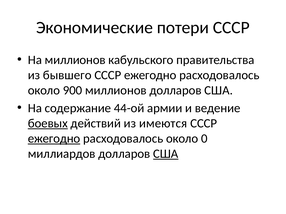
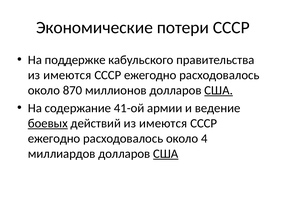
На миллионов: миллионов -> поддержке
бывшего at (67, 75): бывшего -> имеются
900: 900 -> 870
США at (219, 91) underline: none -> present
44-ой: 44-ой -> 41-ой
ежегодно at (54, 139) underline: present -> none
0: 0 -> 4
